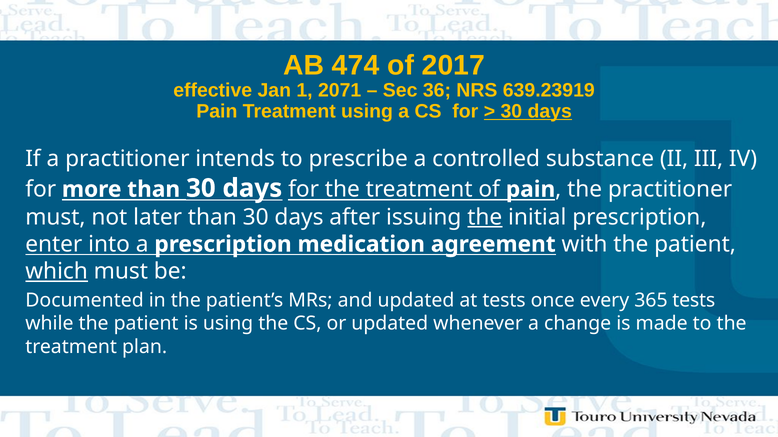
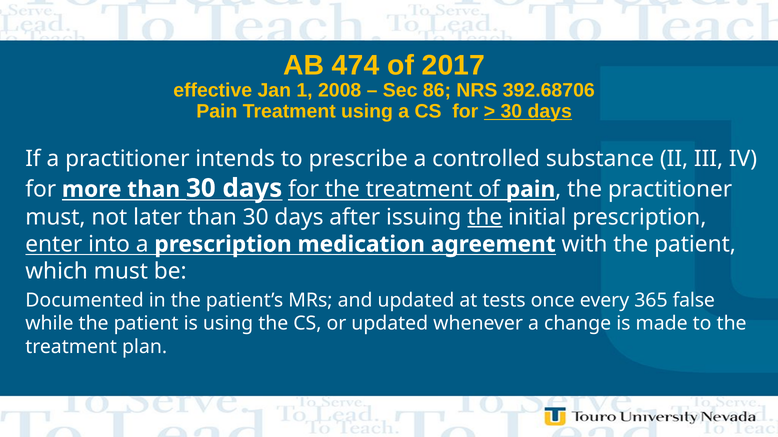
2071: 2071 -> 2008
36: 36 -> 86
639.23919: 639.23919 -> 392.68706
which underline: present -> none
365 tests: tests -> false
